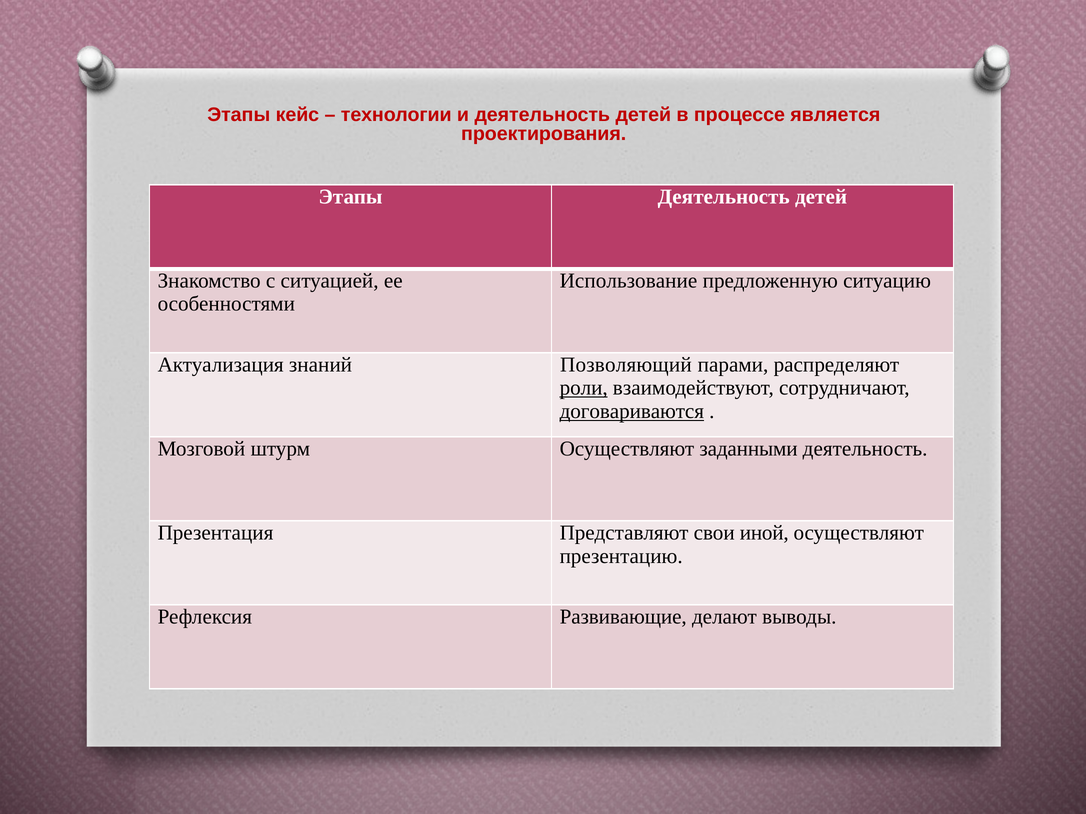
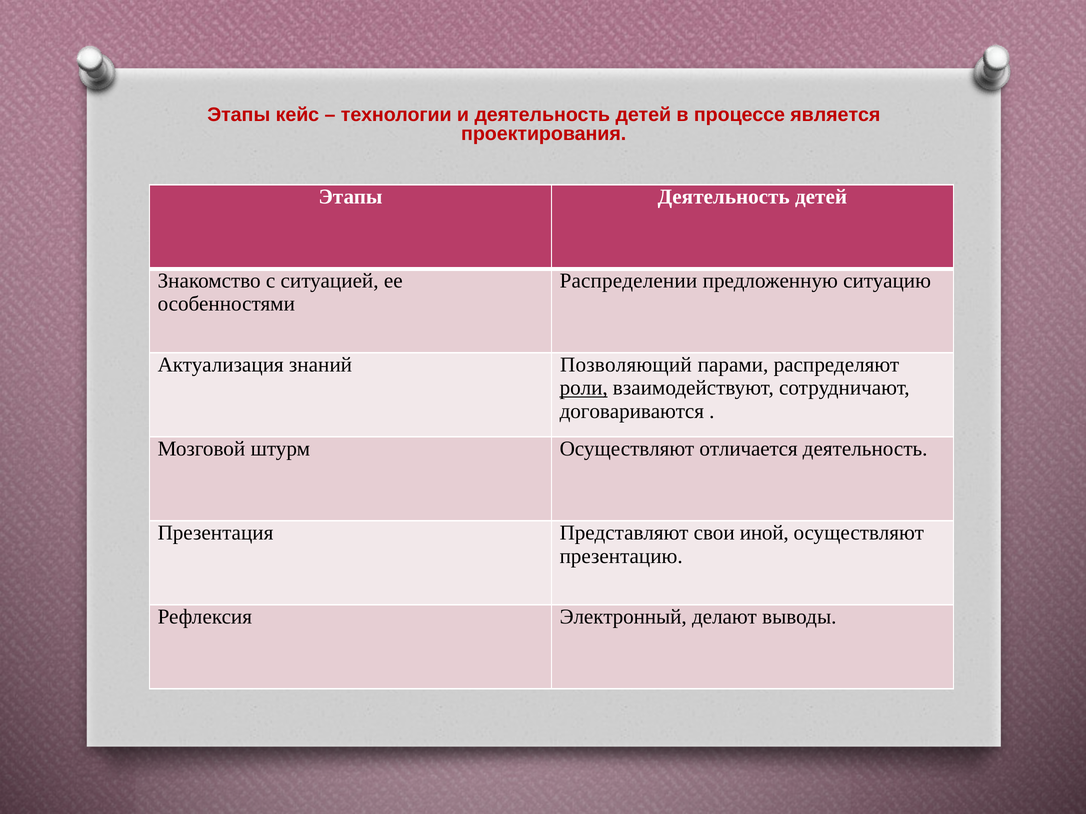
Использование: Использование -> Распределении
договариваются underline: present -> none
заданными: заданными -> отличается
Развивающие: Развивающие -> Электронный
